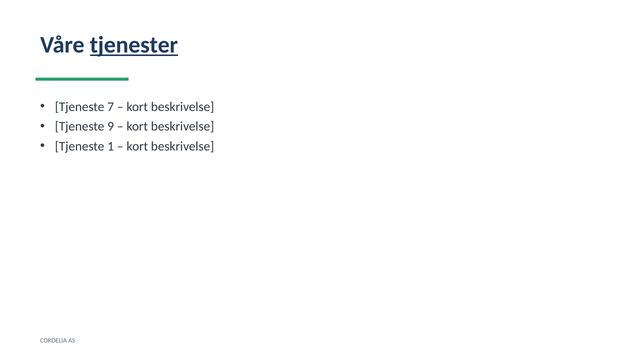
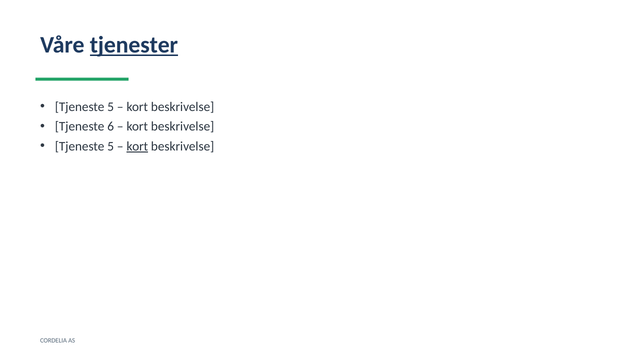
7 at (111, 107): 7 -> 5
9: 9 -> 6
1 at (111, 146): 1 -> 5
kort at (137, 146) underline: none -> present
